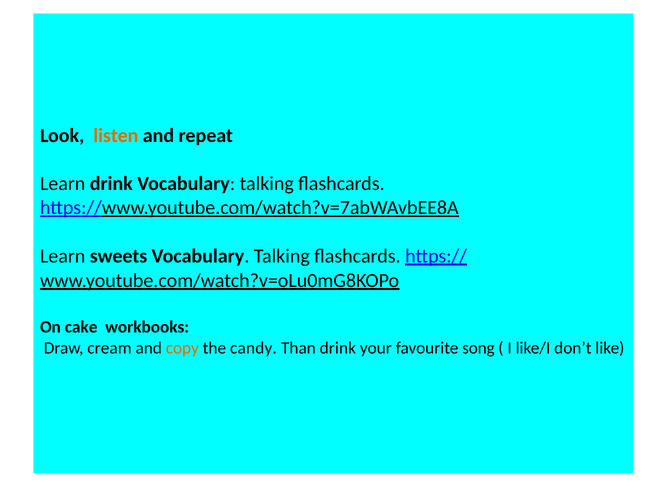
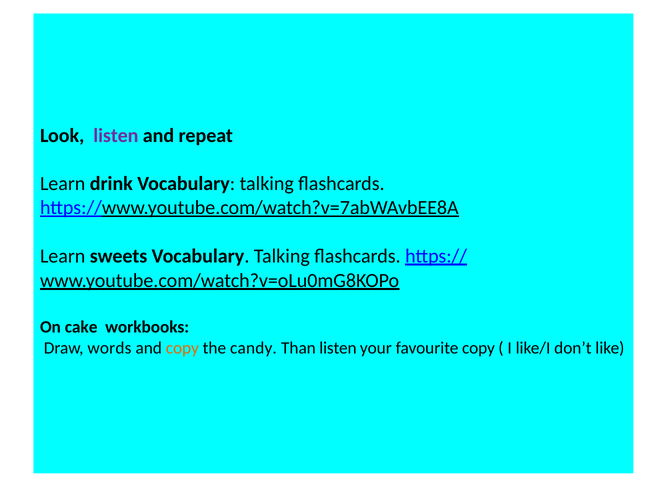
listen at (116, 135) colour: orange -> purple
cream: cream -> words
Than drink: drink -> listen
favourite song: song -> copy
